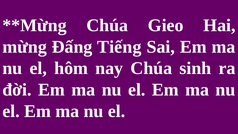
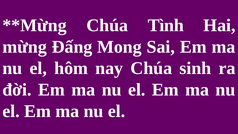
Gieo: Gieo -> Tình
Tiếng: Tiếng -> Mong
